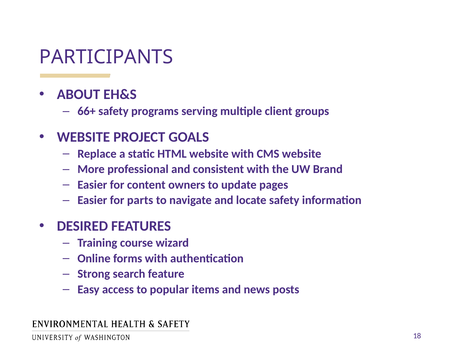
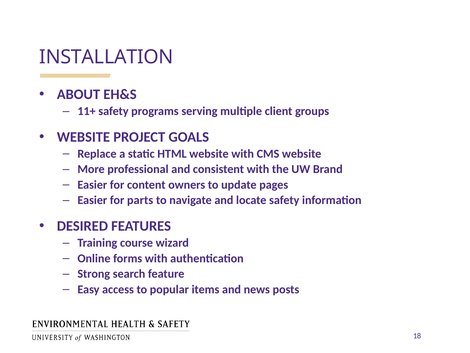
PARTICIPANTS: PARTICIPANTS -> INSTALLATION
66+: 66+ -> 11+
